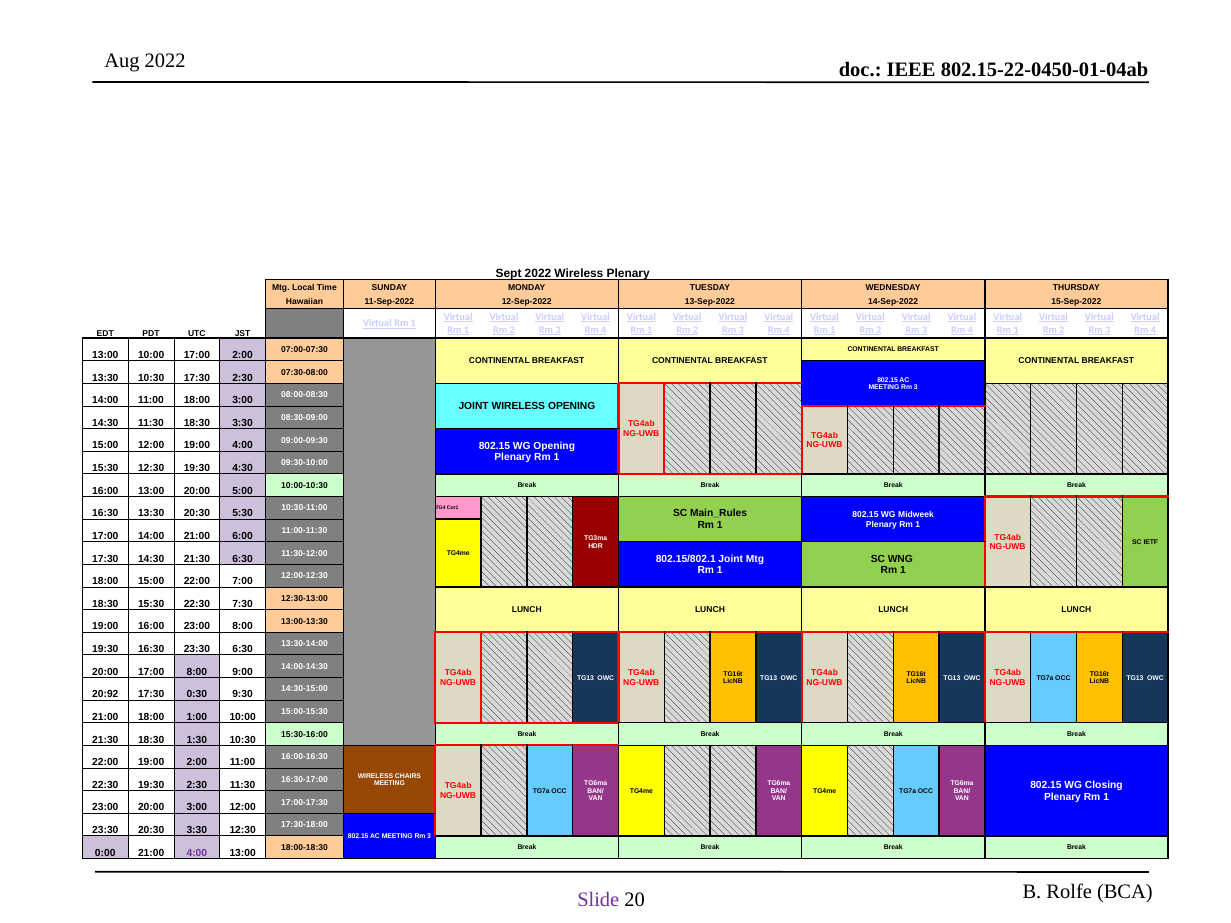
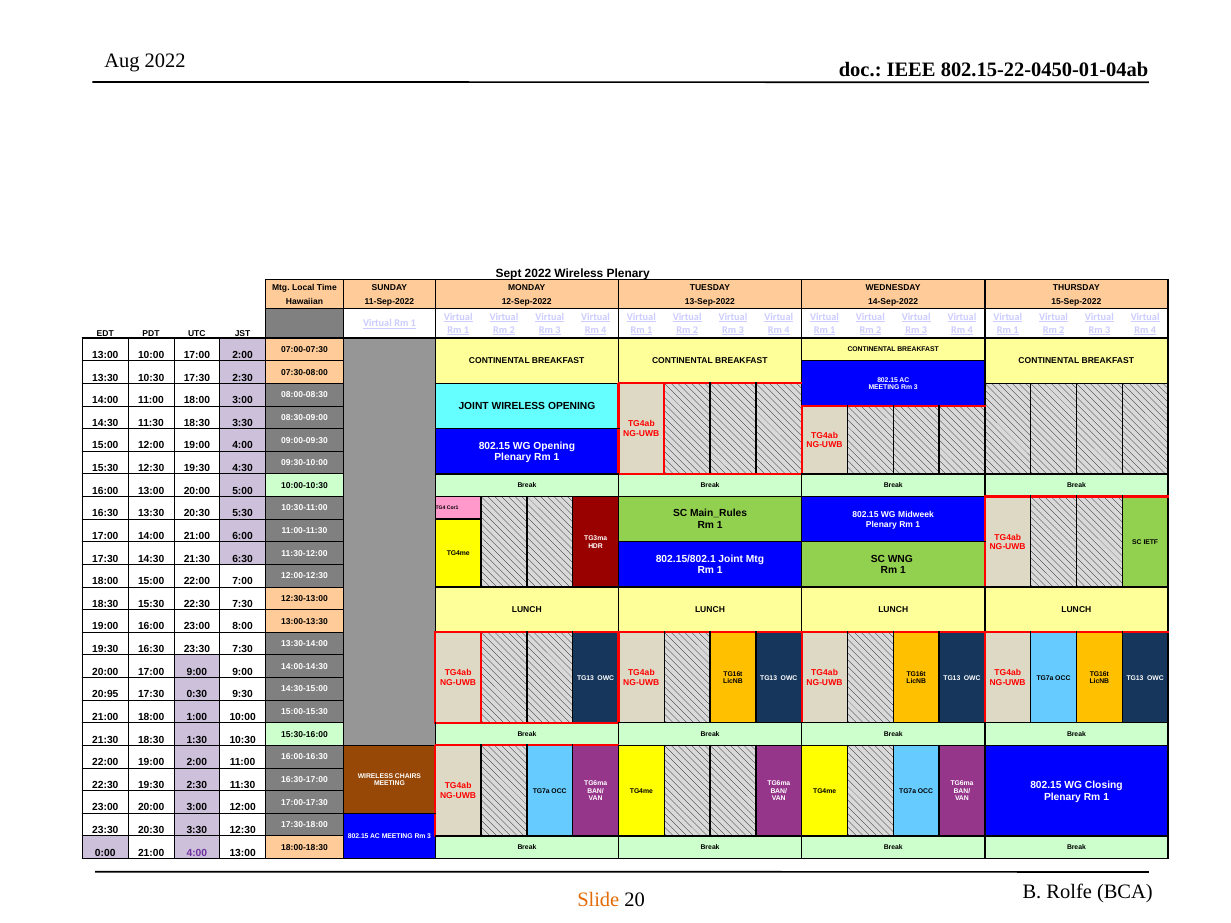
23:30 6:30: 6:30 -> 7:30
17:00 8:00: 8:00 -> 9:00
20:92: 20:92 -> 20:95
Slide colour: purple -> orange
